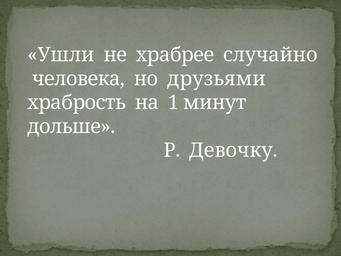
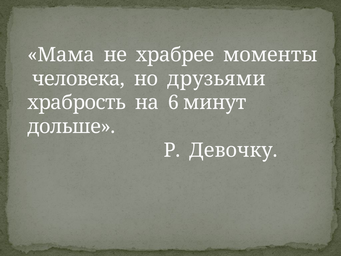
Ушли: Ушли -> Мама
случайно: случайно -> моменты
1: 1 -> 6
